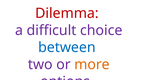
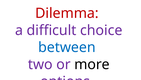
more colour: orange -> black
